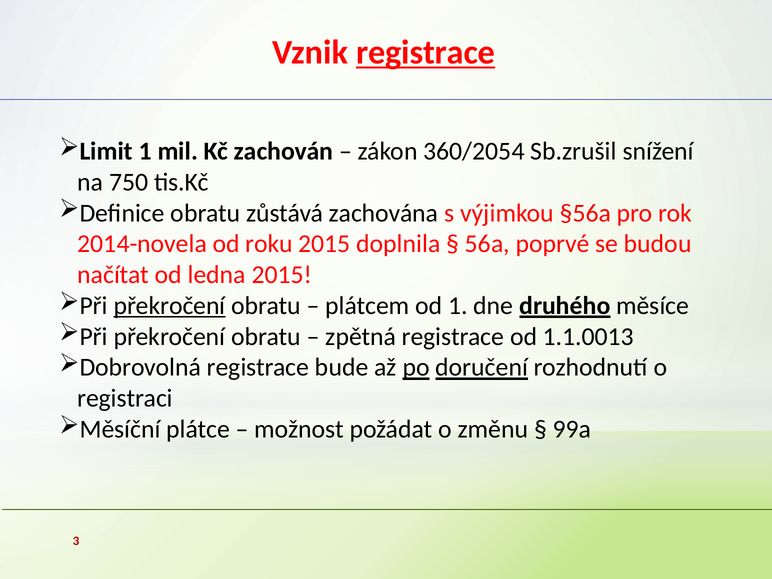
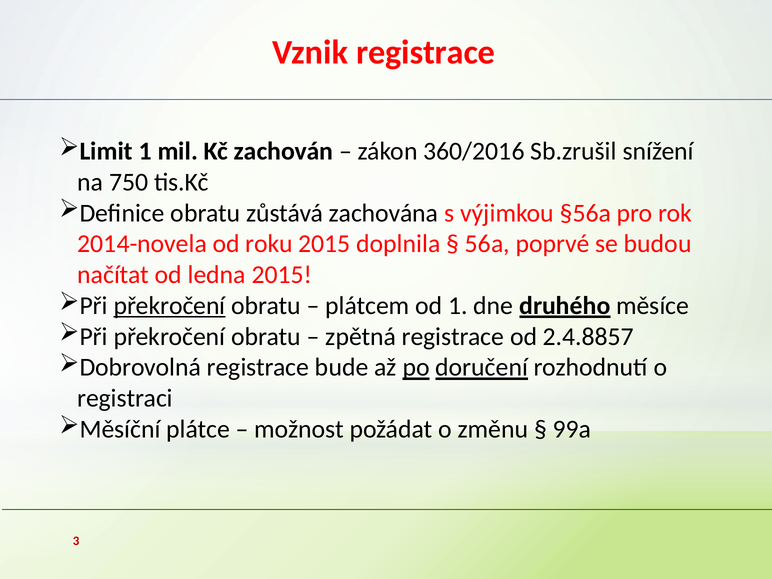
registrace at (426, 53) underline: present -> none
360/2054: 360/2054 -> 360/2016
1.1.0013: 1.1.0013 -> 2.4.8857
